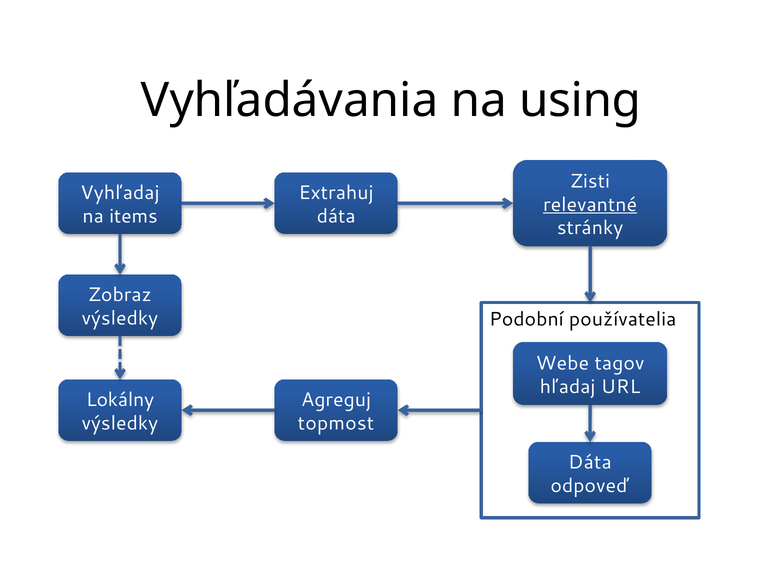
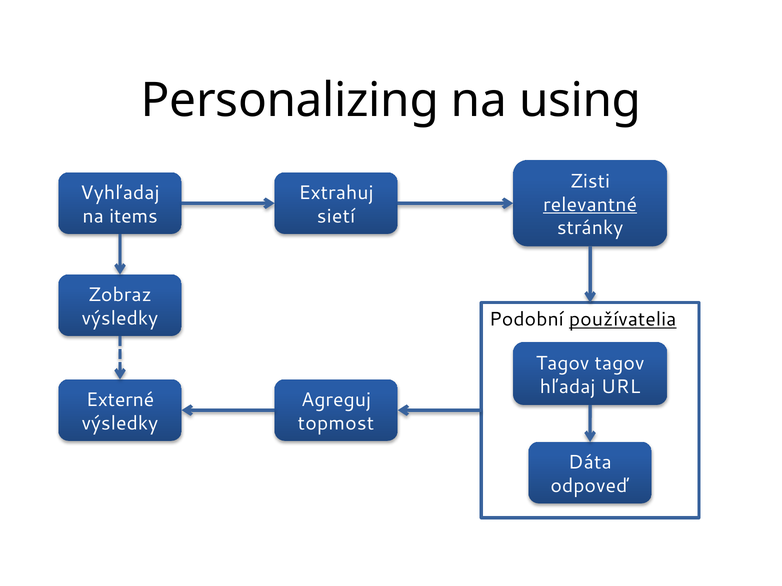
Vyhľadávania: Vyhľadávania -> Personalizing
dáta at (336, 216): dáta -> sietí
používatelia underline: none -> present
Webe at (562, 364): Webe -> Tagov
Lokálny: Lokálny -> Externé
